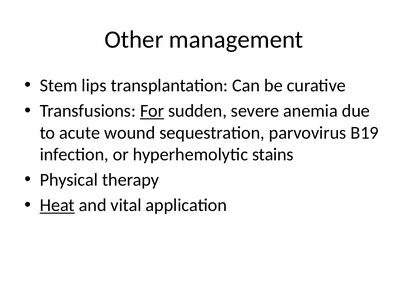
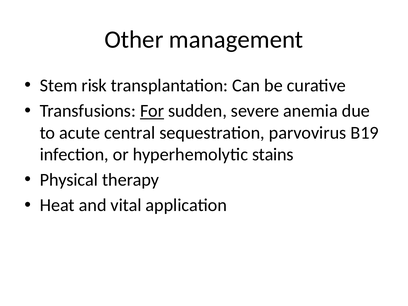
lips: lips -> risk
wound: wound -> central
Heat underline: present -> none
